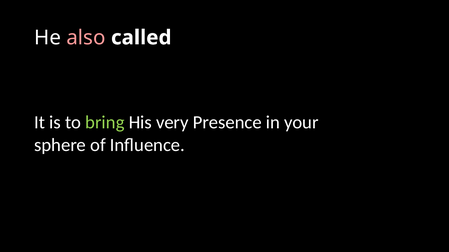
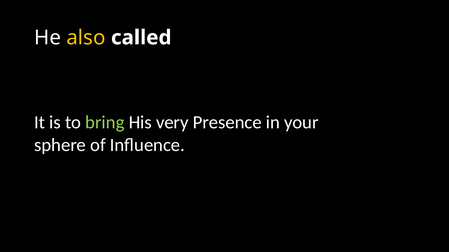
also colour: pink -> yellow
